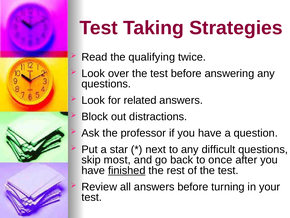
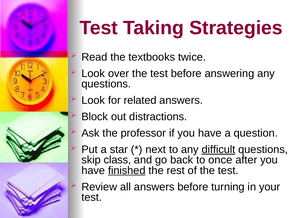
qualifying: qualifying -> textbooks
difficult underline: none -> present
most: most -> class
